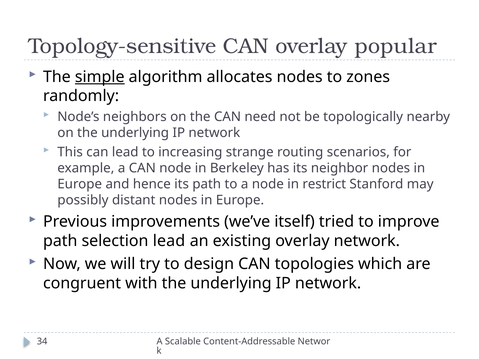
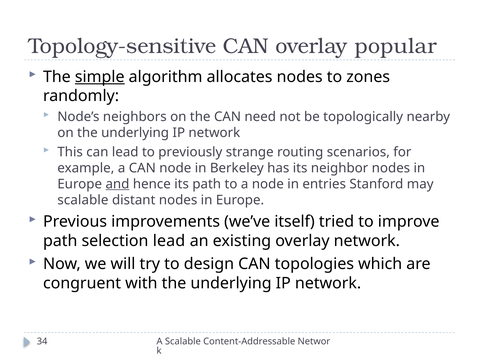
increasing: increasing -> previously
and underline: none -> present
restrict: restrict -> entries
possibly at (83, 200): possibly -> scalable
